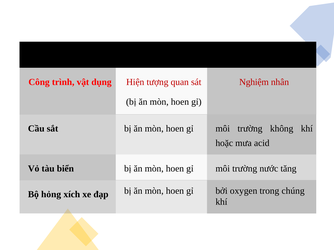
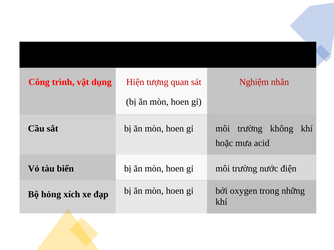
tăng: tăng -> điện
chúng: chúng -> những
